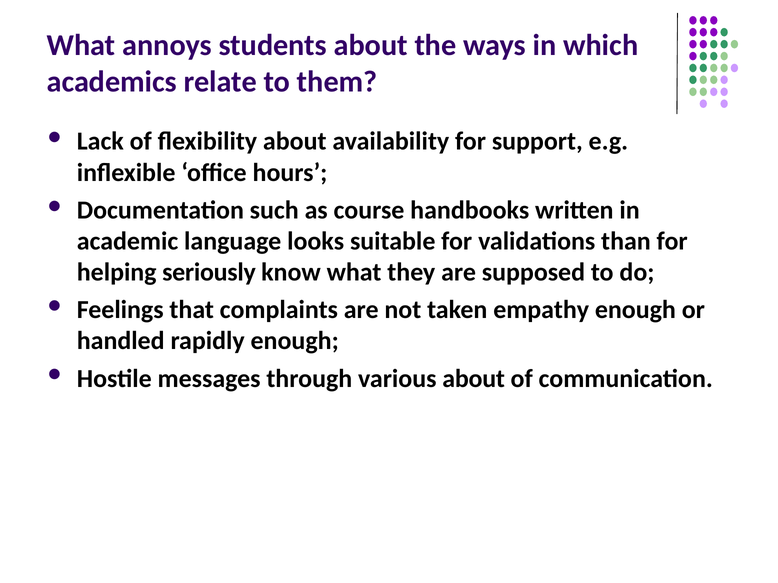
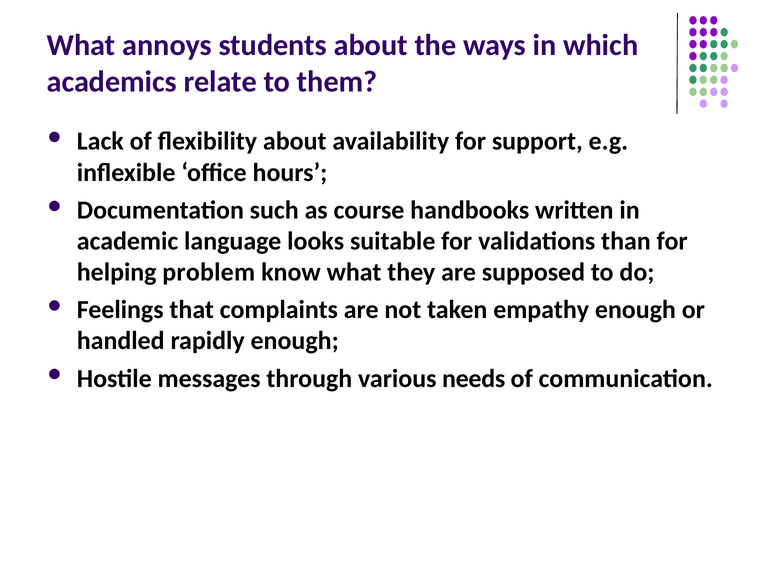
seriously: seriously -> problem
various about: about -> needs
